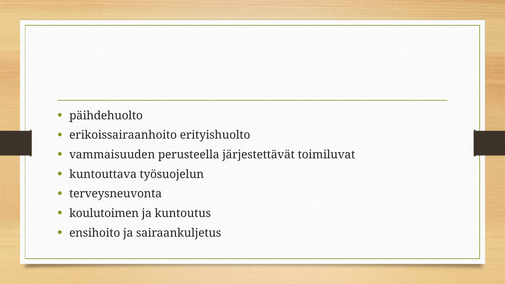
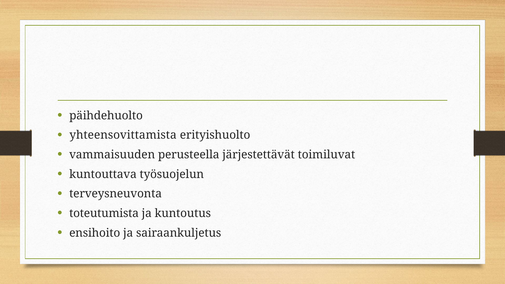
erikoissairaanhoito: erikoissairaanhoito -> yhteensovittamista
koulutoimen: koulutoimen -> toteutumista
